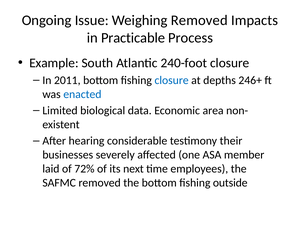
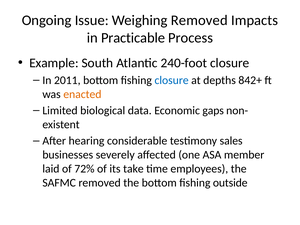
246+: 246+ -> 842+
enacted colour: blue -> orange
area: area -> gaps
their: their -> sales
next: next -> take
